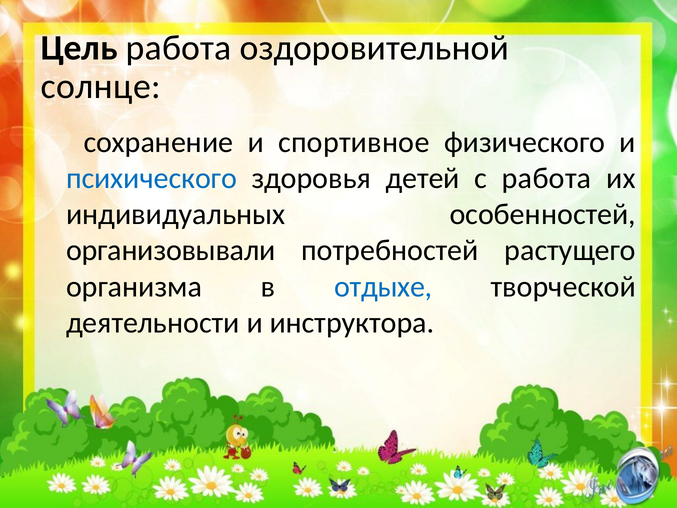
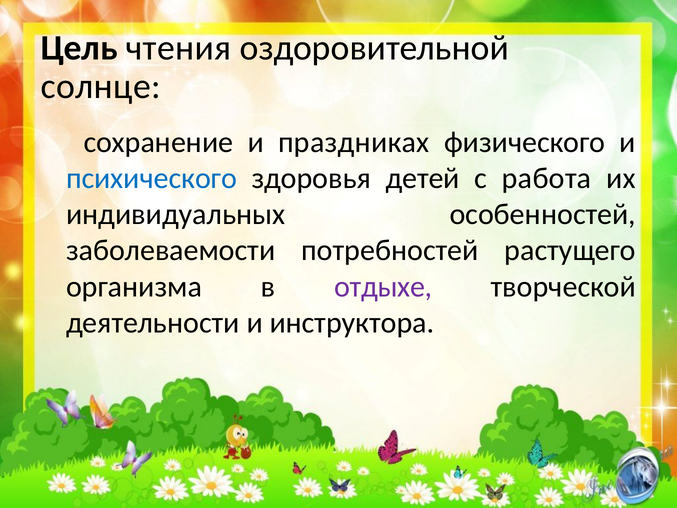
Цель работа: работа -> чтения
спортивное: спортивное -> праздниках
организовывали: организовывали -> заболеваемости
отдыхе colour: blue -> purple
